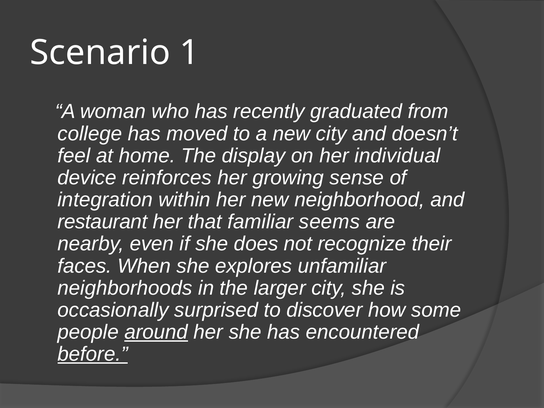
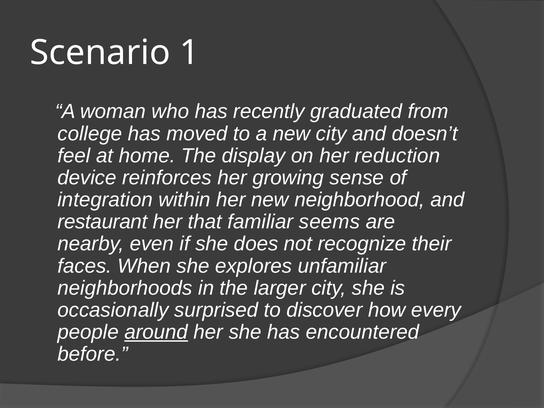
individual: individual -> reduction
some: some -> every
before underline: present -> none
